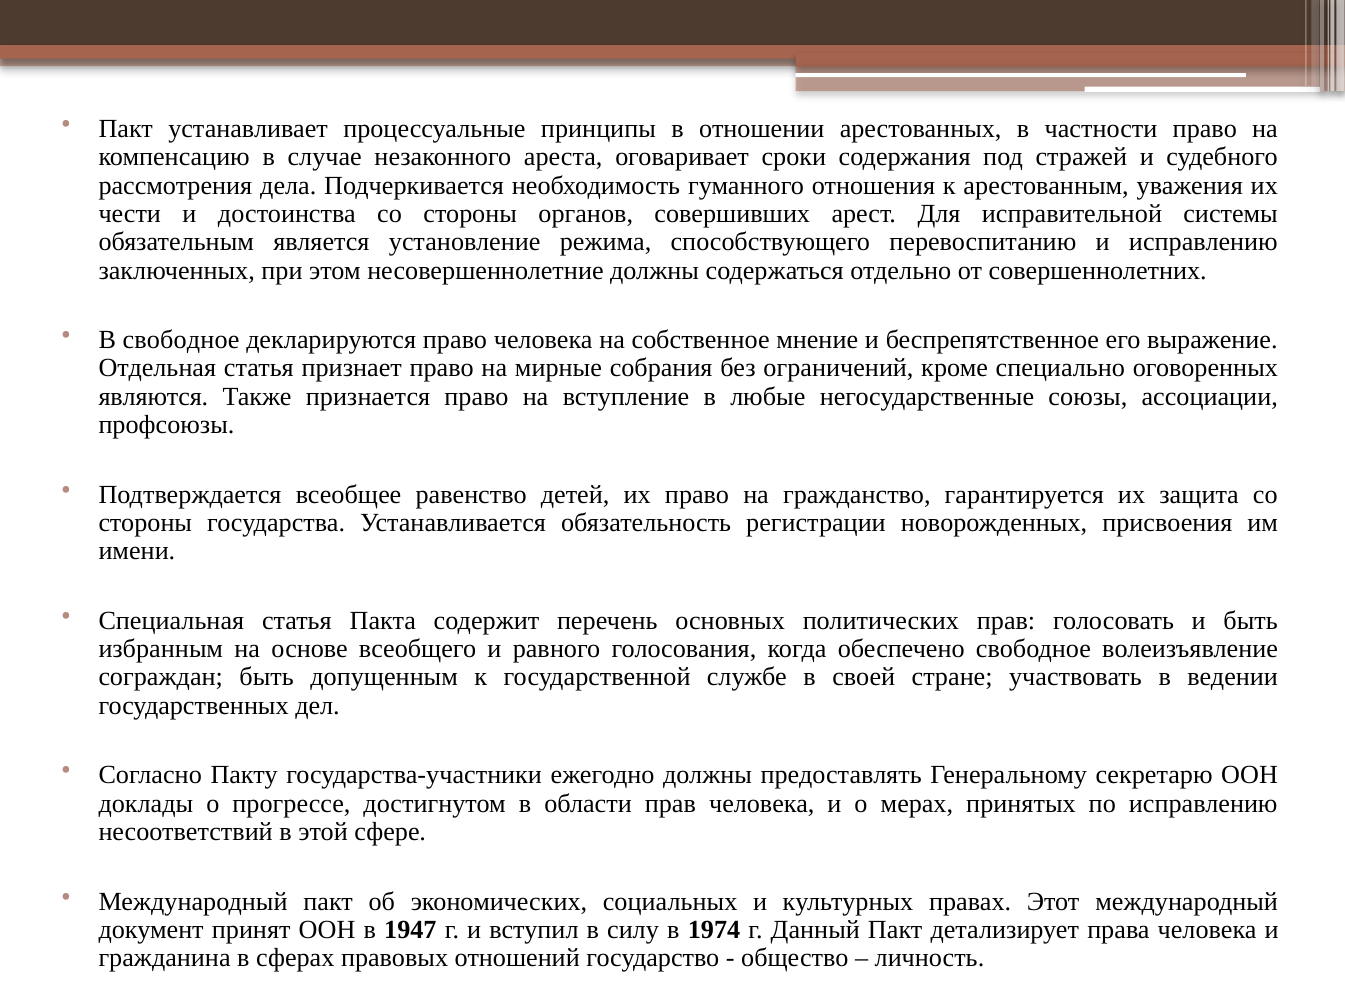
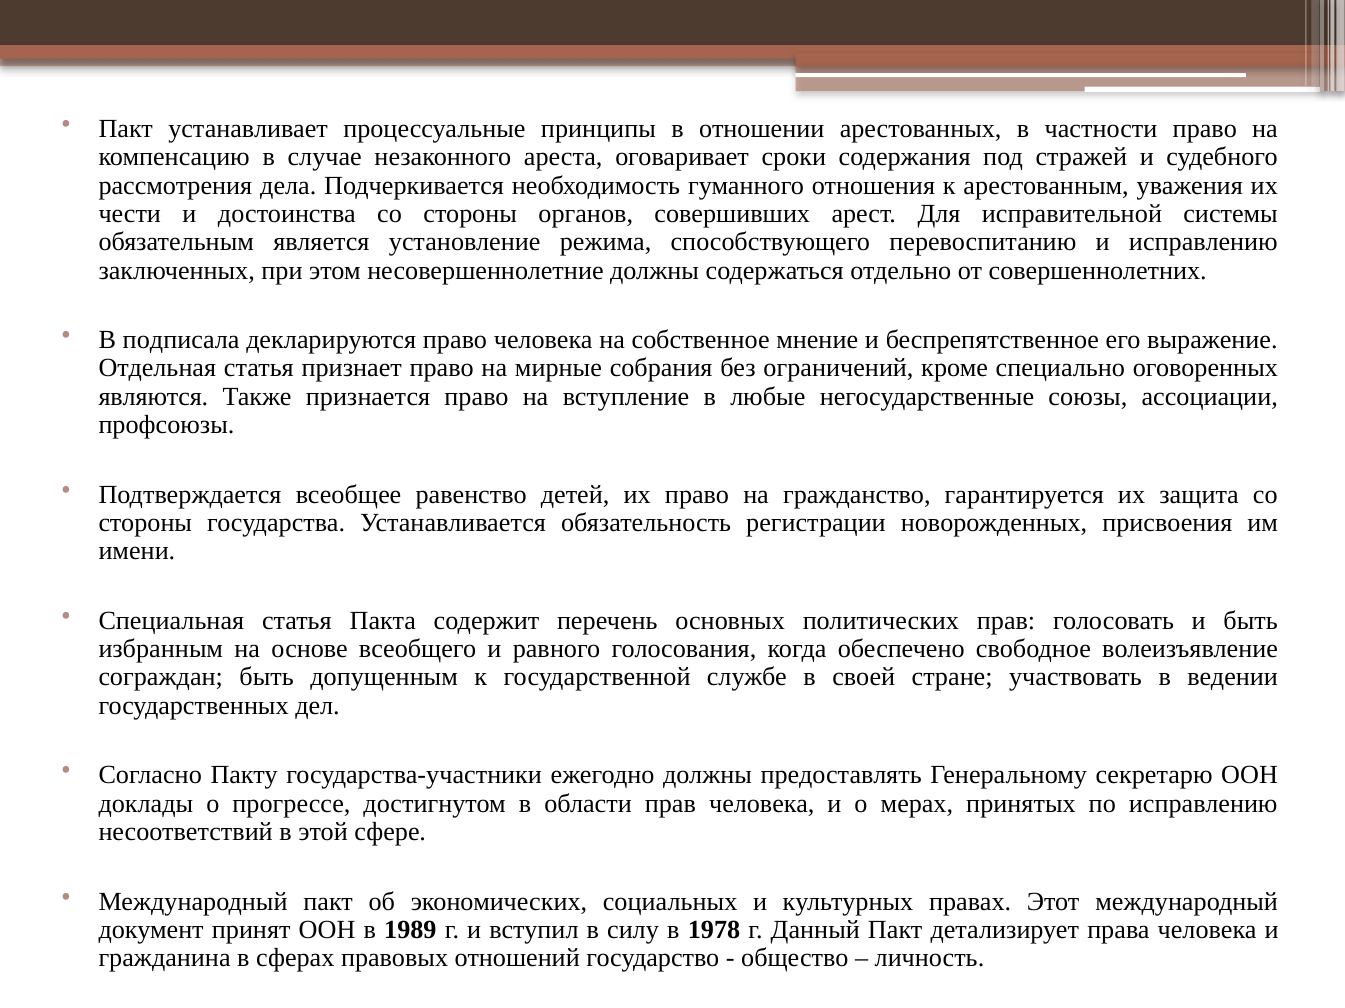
В свободное: свободное -> подписала
1947: 1947 -> 1989
1974: 1974 -> 1978
